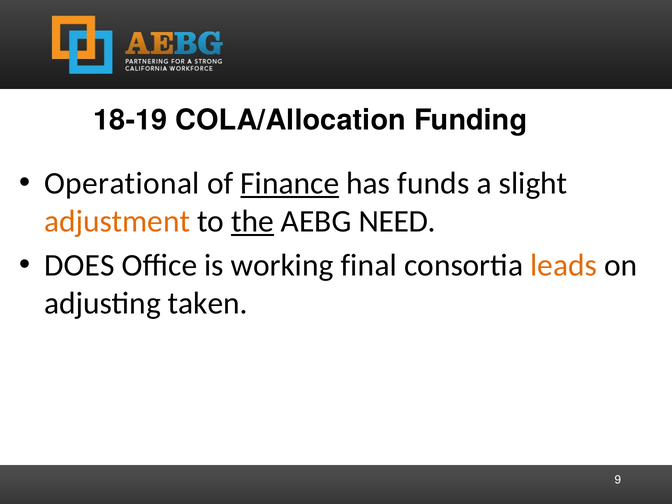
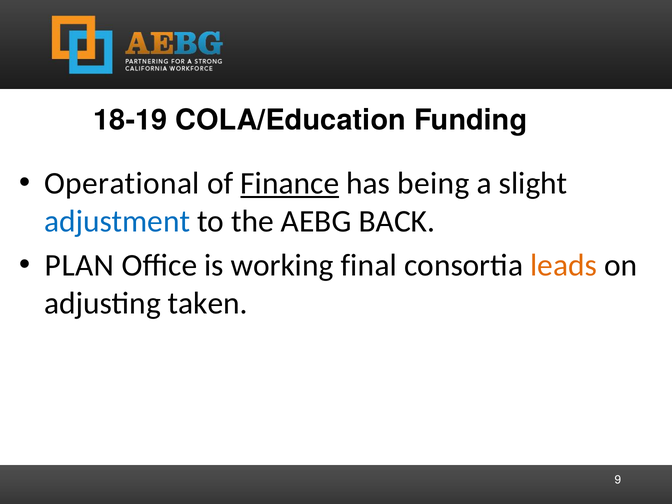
COLA/Allocation: COLA/Allocation -> COLA/Education
funds: funds -> being
adjustment colour: orange -> blue
the underline: present -> none
NEED: NEED -> BACK
DOES: DOES -> PLAN
